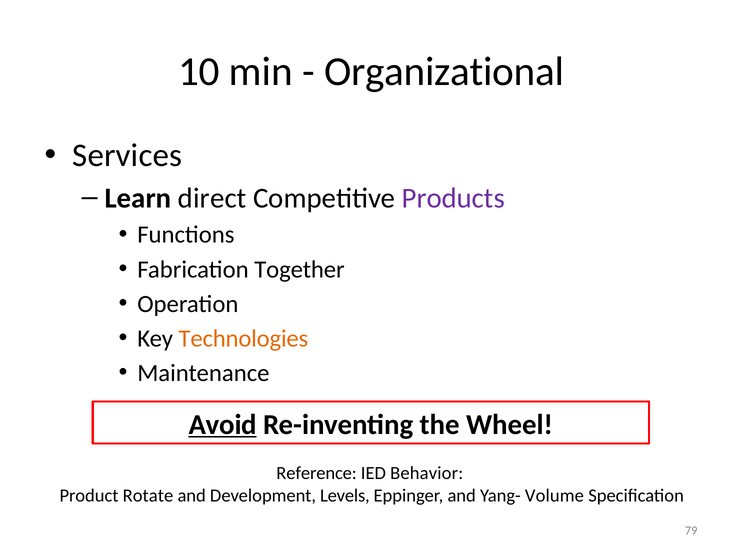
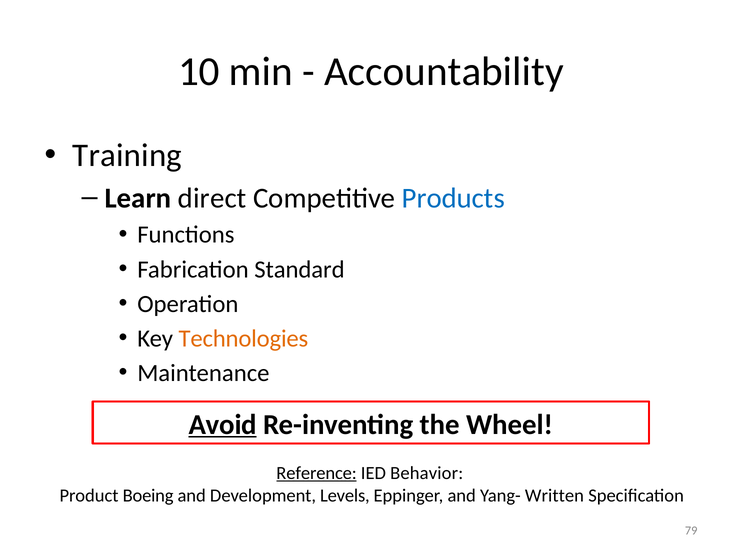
Organizational: Organizational -> Accountability
Services: Services -> Training
Products colour: purple -> blue
Together: Together -> Standard
Reference underline: none -> present
Rotate: Rotate -> Boeing
Volume: Volume -> Written
